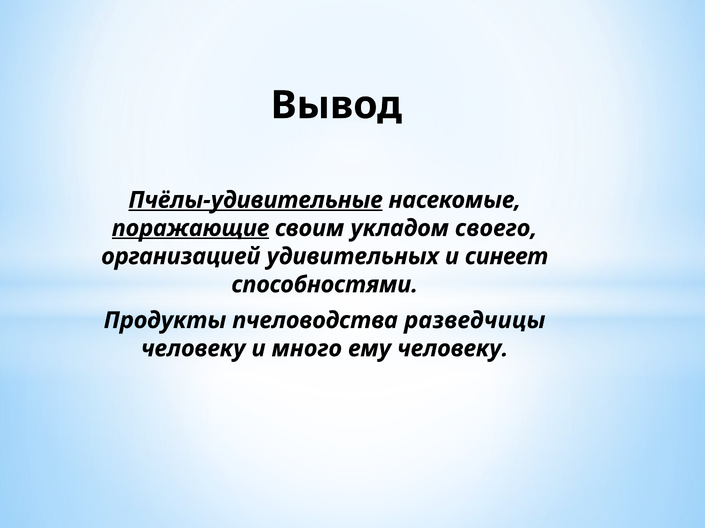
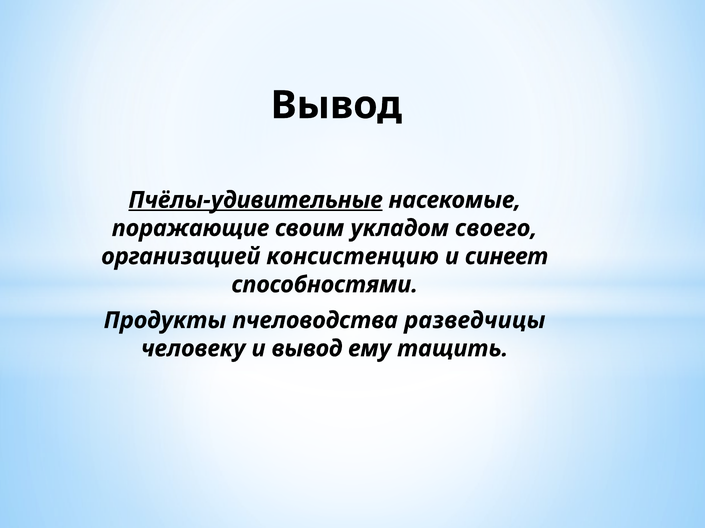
поражающие underline: present -> none
удивительных: удивительных -> консистенцию
и много: много -> вывод
ему человеку: человеку -> тащить
